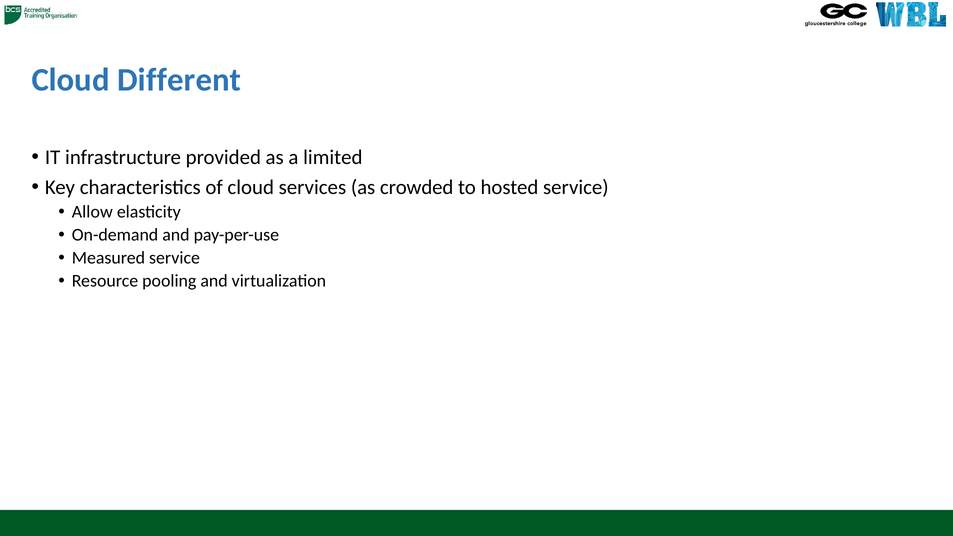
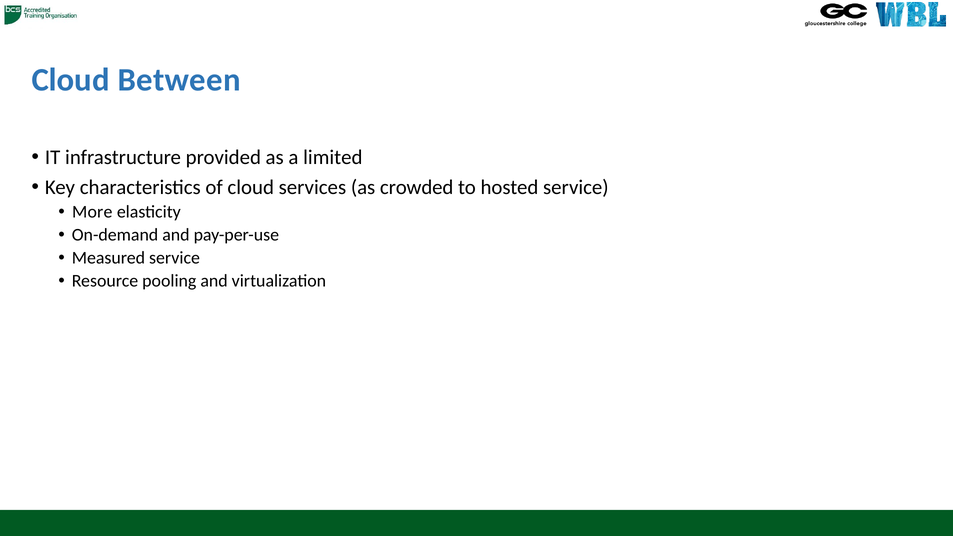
Different: Different -> Between
Allow: Allow -> More
